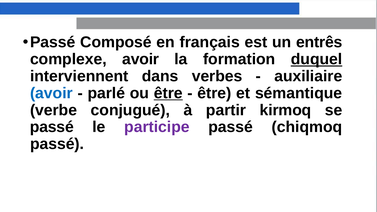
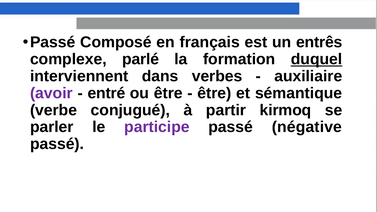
complexe avoir: avoir -> parlé
avoir at (51, 93) colour: blue -> purple
parlé: parlé -> entré
être at (168, 93) underline: present -> none
passé at (52, 127): passé -> parler
chiqmoq: chiqmoq -> négative
